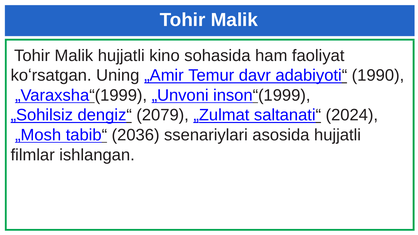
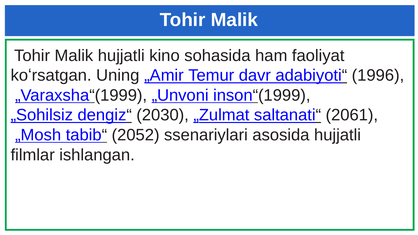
1990: 1990 -> 1996
2079: 2079 -> 2030
2024: 2024 -> 2061
2036: 2036 -> 2052
